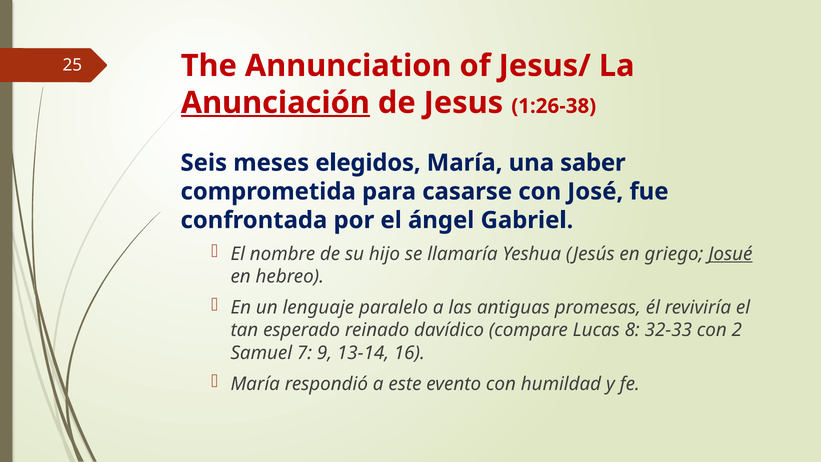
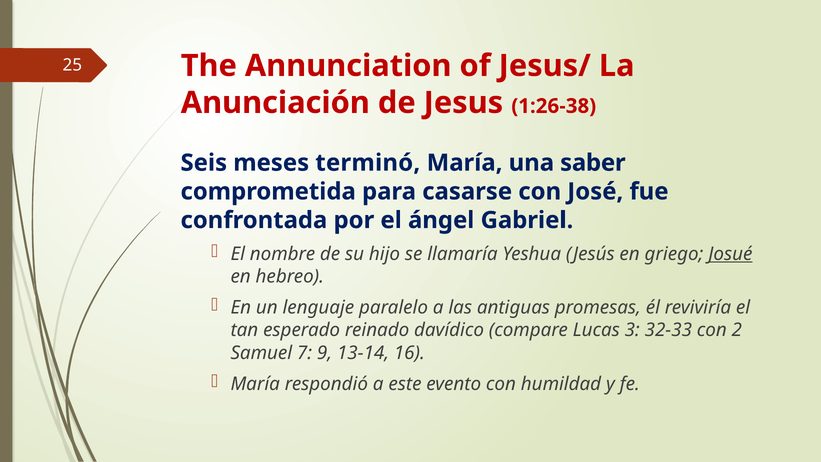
Anunciación underline: present -> none
elegidos: elegidos -> terminó
8: 8 -> 3
